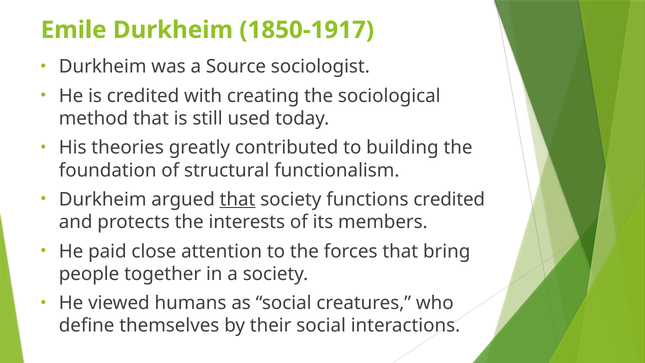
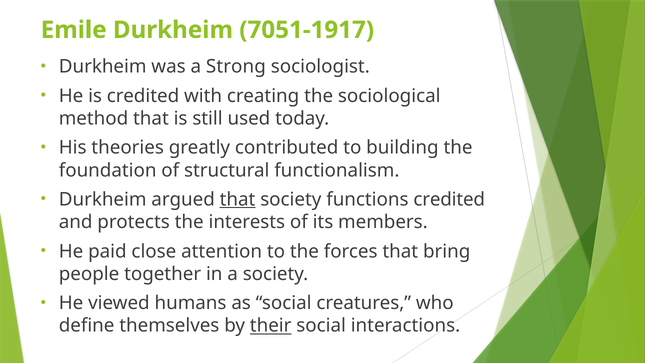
1850-1917: 1850-1917 -> 7051-1917
Source: Source -> Strong
their underline: none -> present
